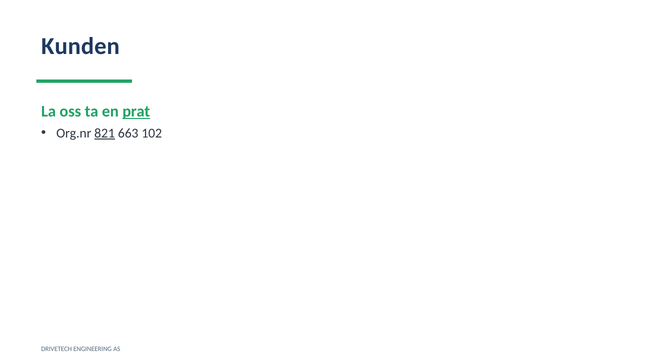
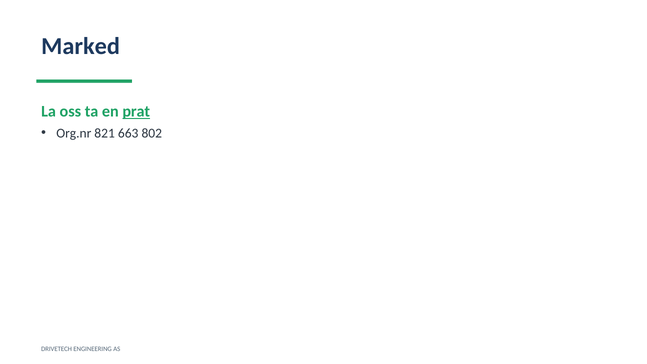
Kunden: Kunden -> Marked
821 underline: present -> none
102: 102 -> 802
